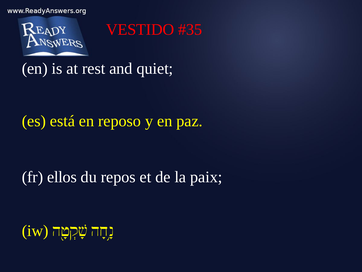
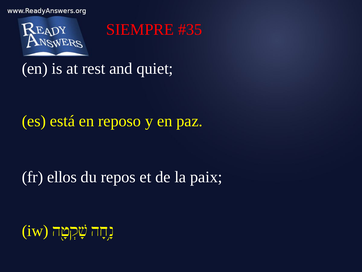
VESTIDO: VESTIDO -> SIEMPRE
